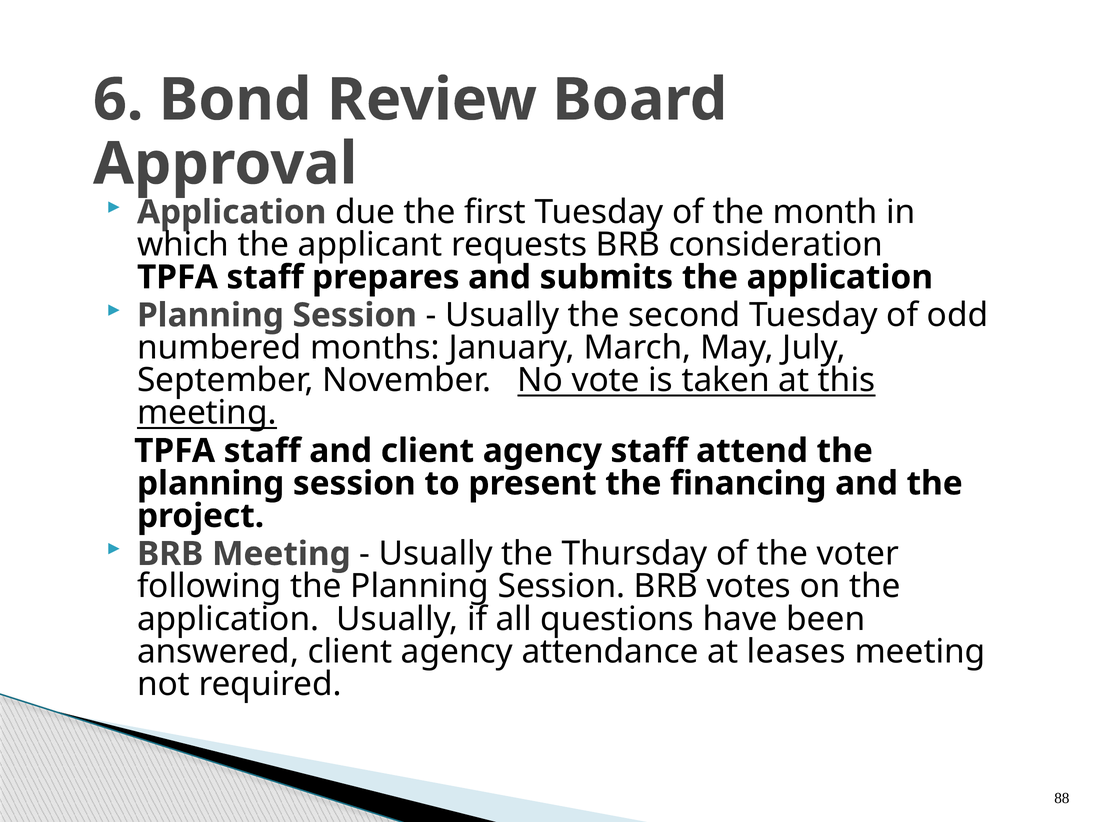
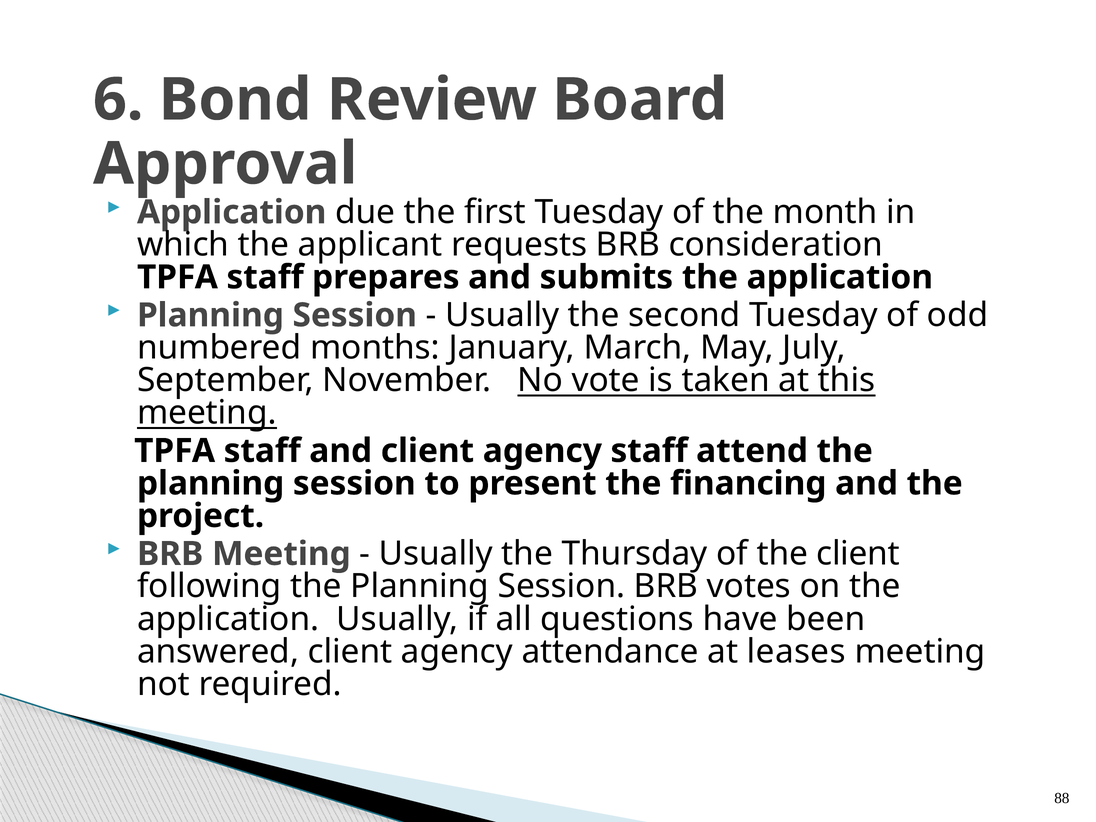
the voter: voter -> client
